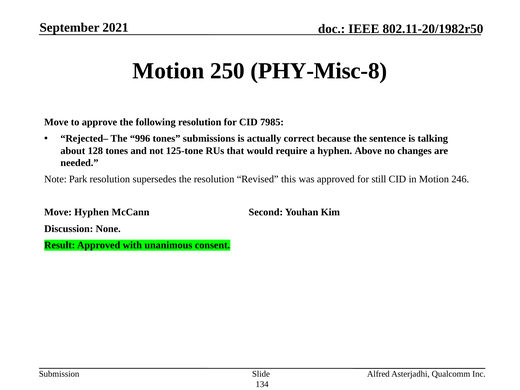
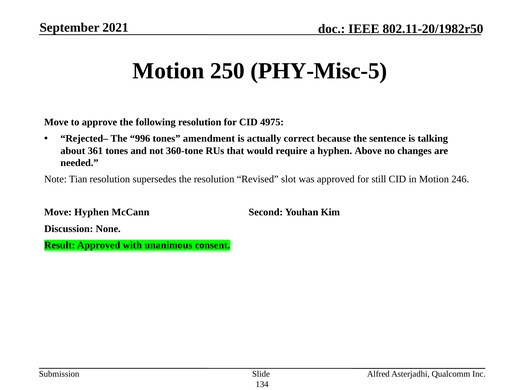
PHY-Misc-8: PHY-Misc-8 -> PHY-Misc-5
7985: 7985 -> 4975
submissions: submissions -> amendment
128: 128 -> 361
125-tone: 125-tone -> 360-tone
Park: Park -> Tian
this: this -> slot
